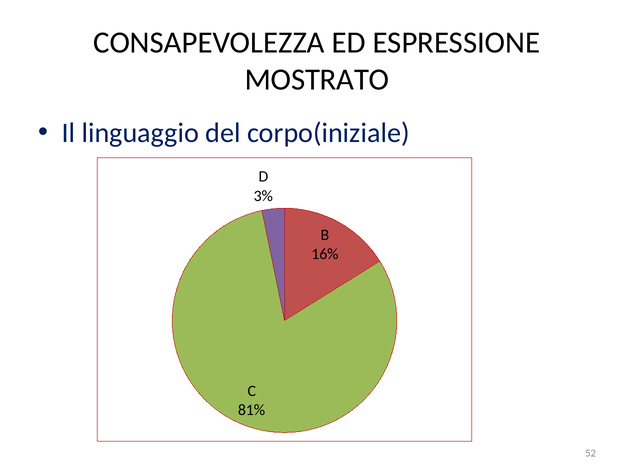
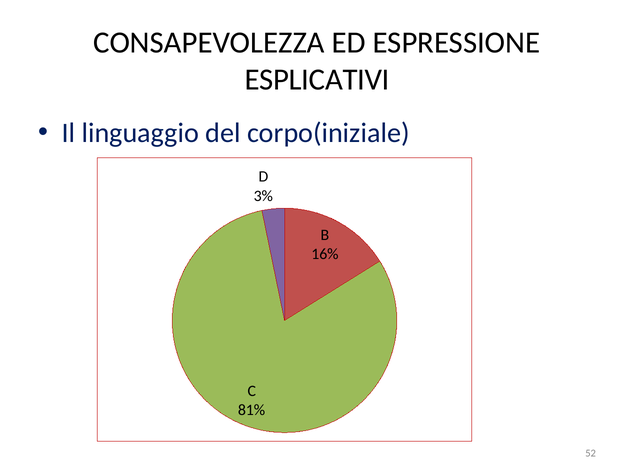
MOSTRATO: MOSTRATO -> ESPLICATIVI
